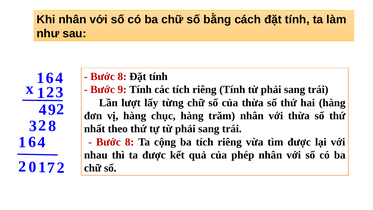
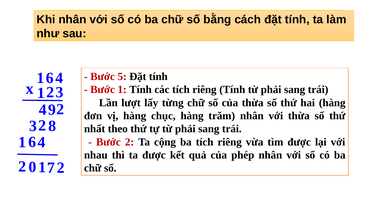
8 at (122, 77): 8 -> 5
Bước 9: 9 -> 1
8 at (129, 142): 8 -> 2
